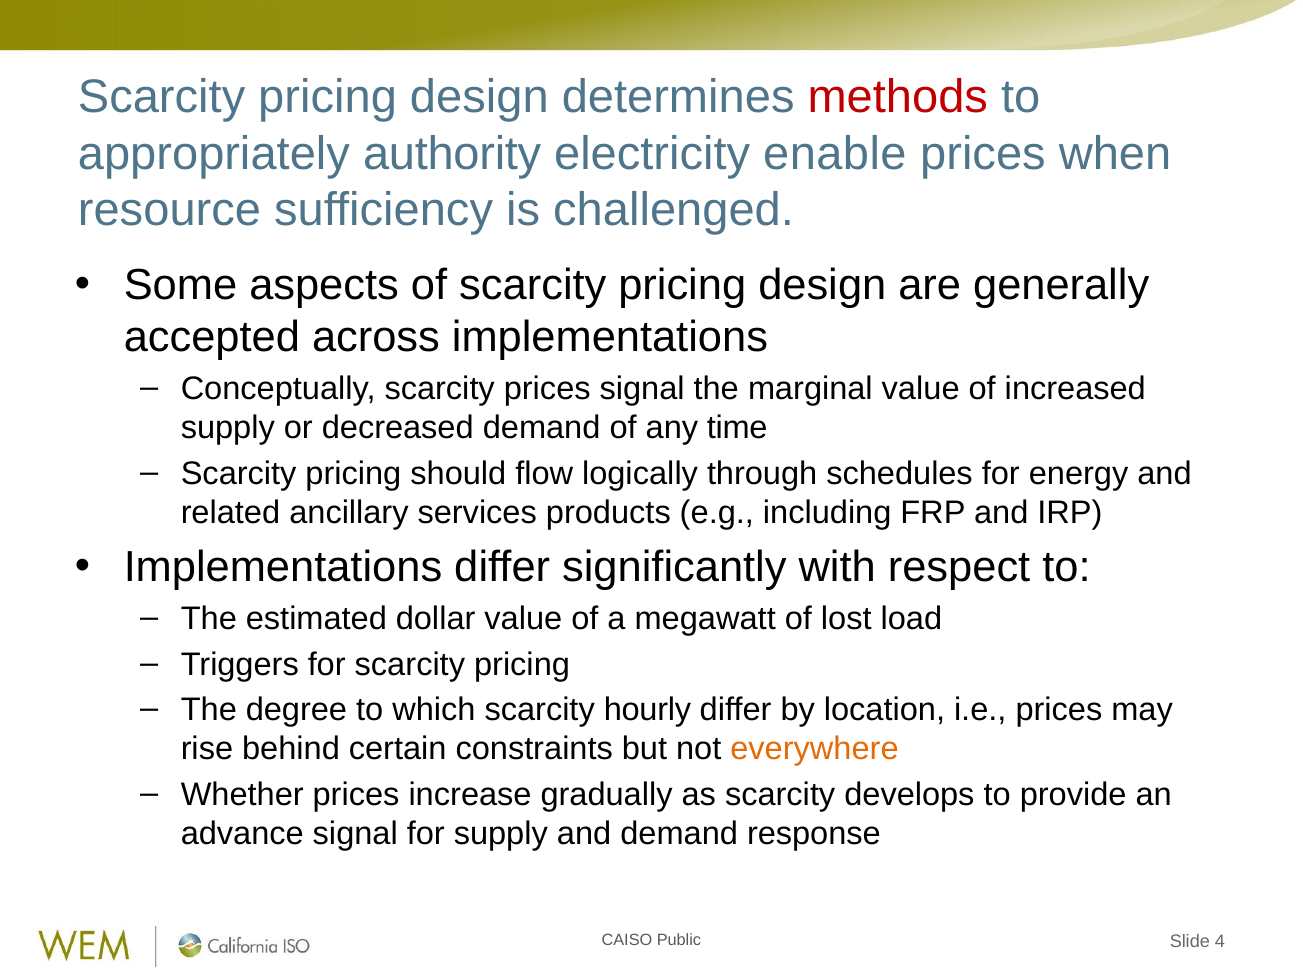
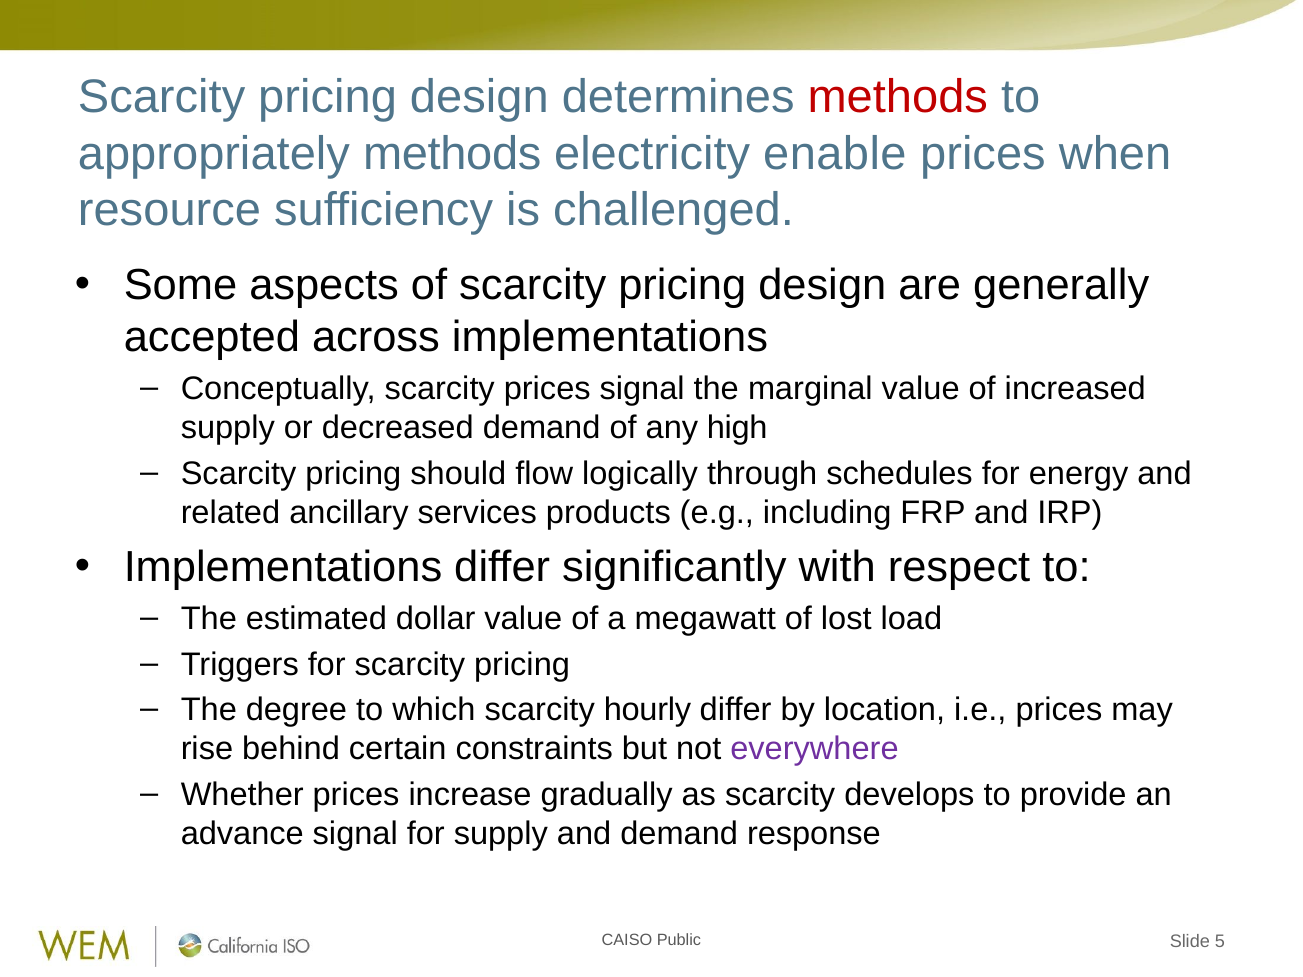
appropriately authority: authority -> methods
time: time -> high
everywhere colour: orange -> purple
4: 4 -> 5
